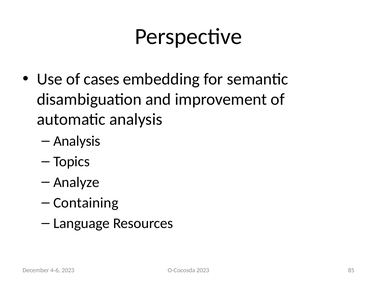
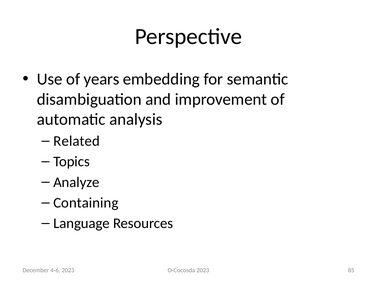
cases: cases -> years
Analysis at (77, 141): Analysis -> Related
